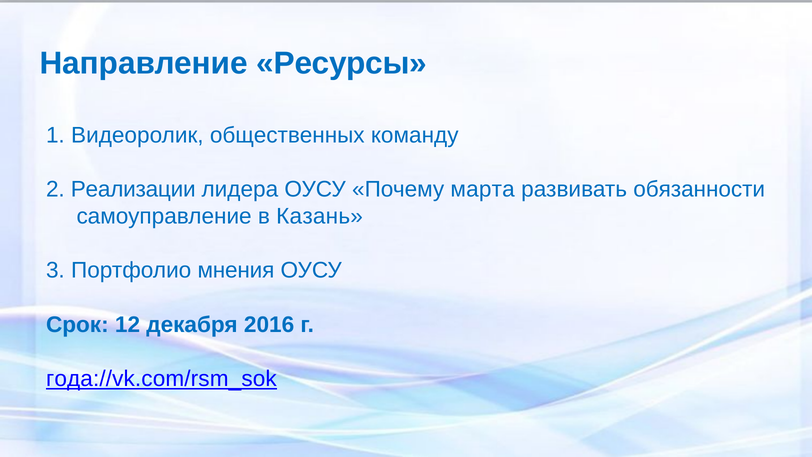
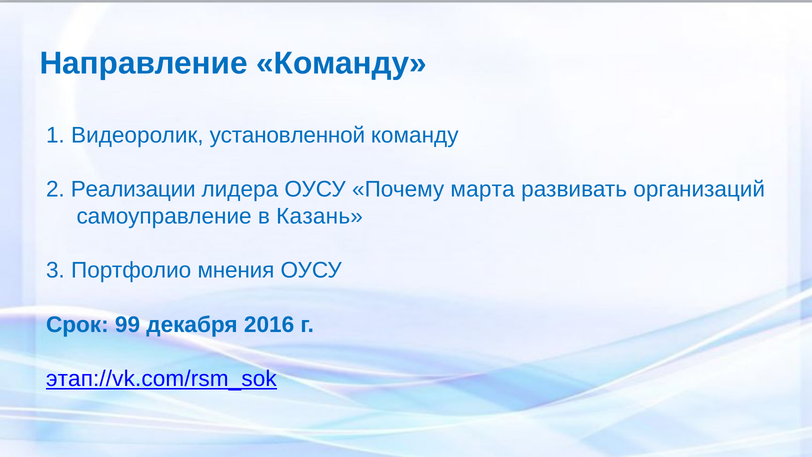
Направление Ресурсы: Ресурсы -> Команду
общественных: общественных -> установленной
обязанности: обязанности -> организаций
12: 12 -> 99
года://vk.com/rsm_sok: года://vk.com/rsm_sok -> этап://vk.com/rsm_sok
